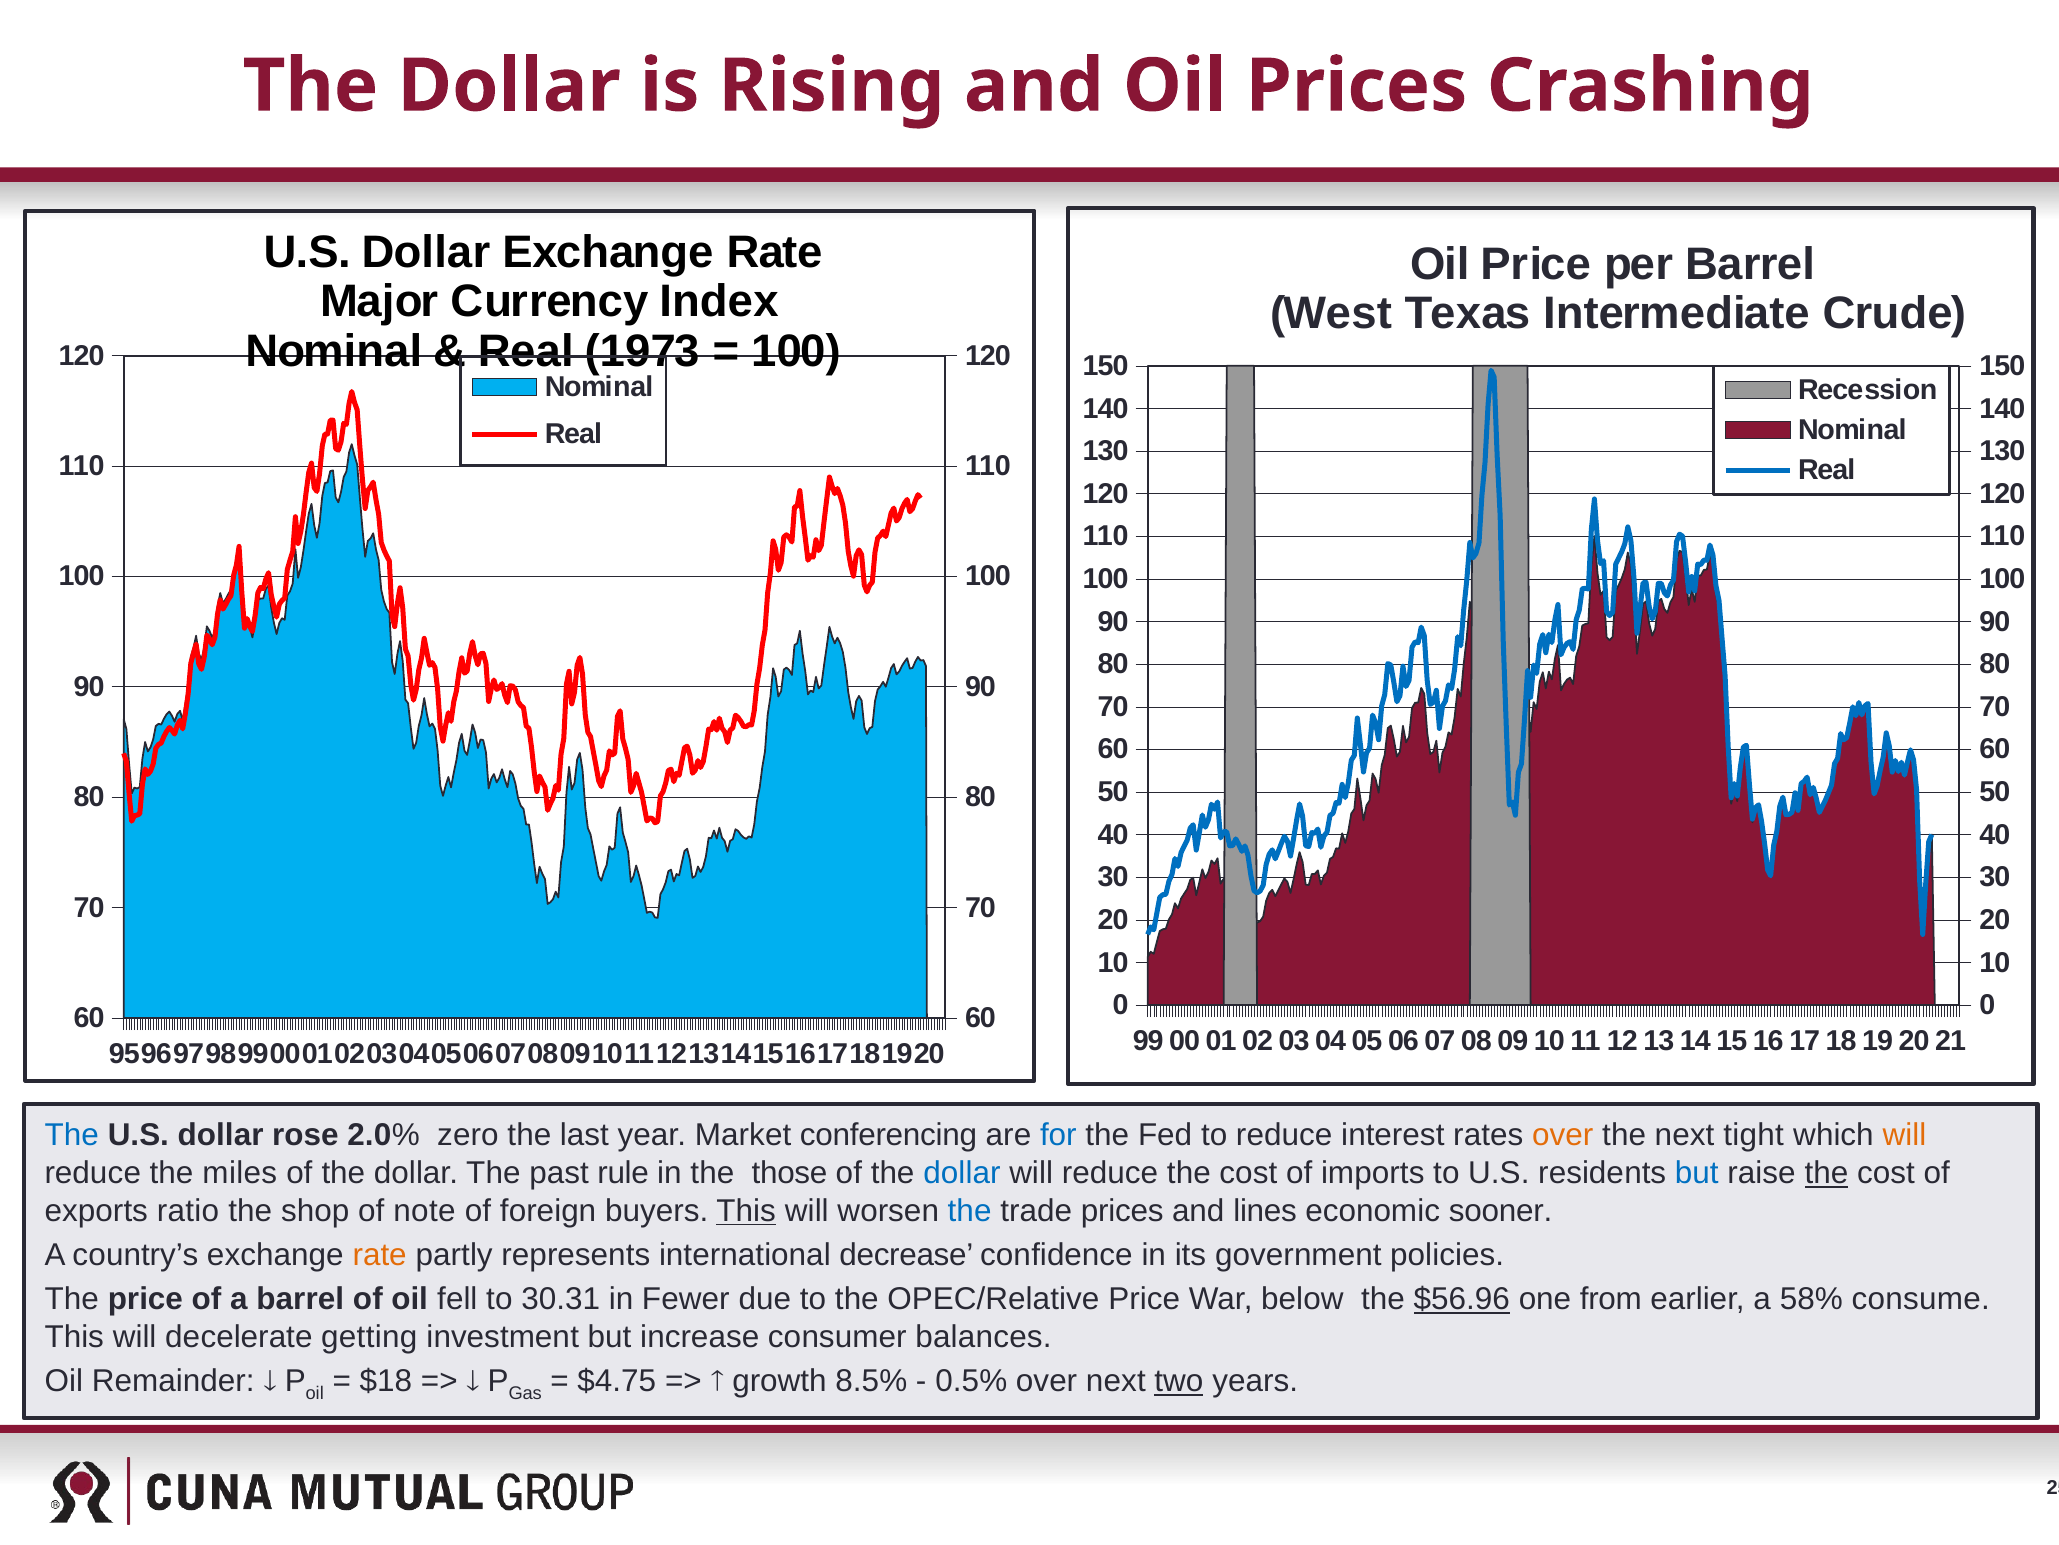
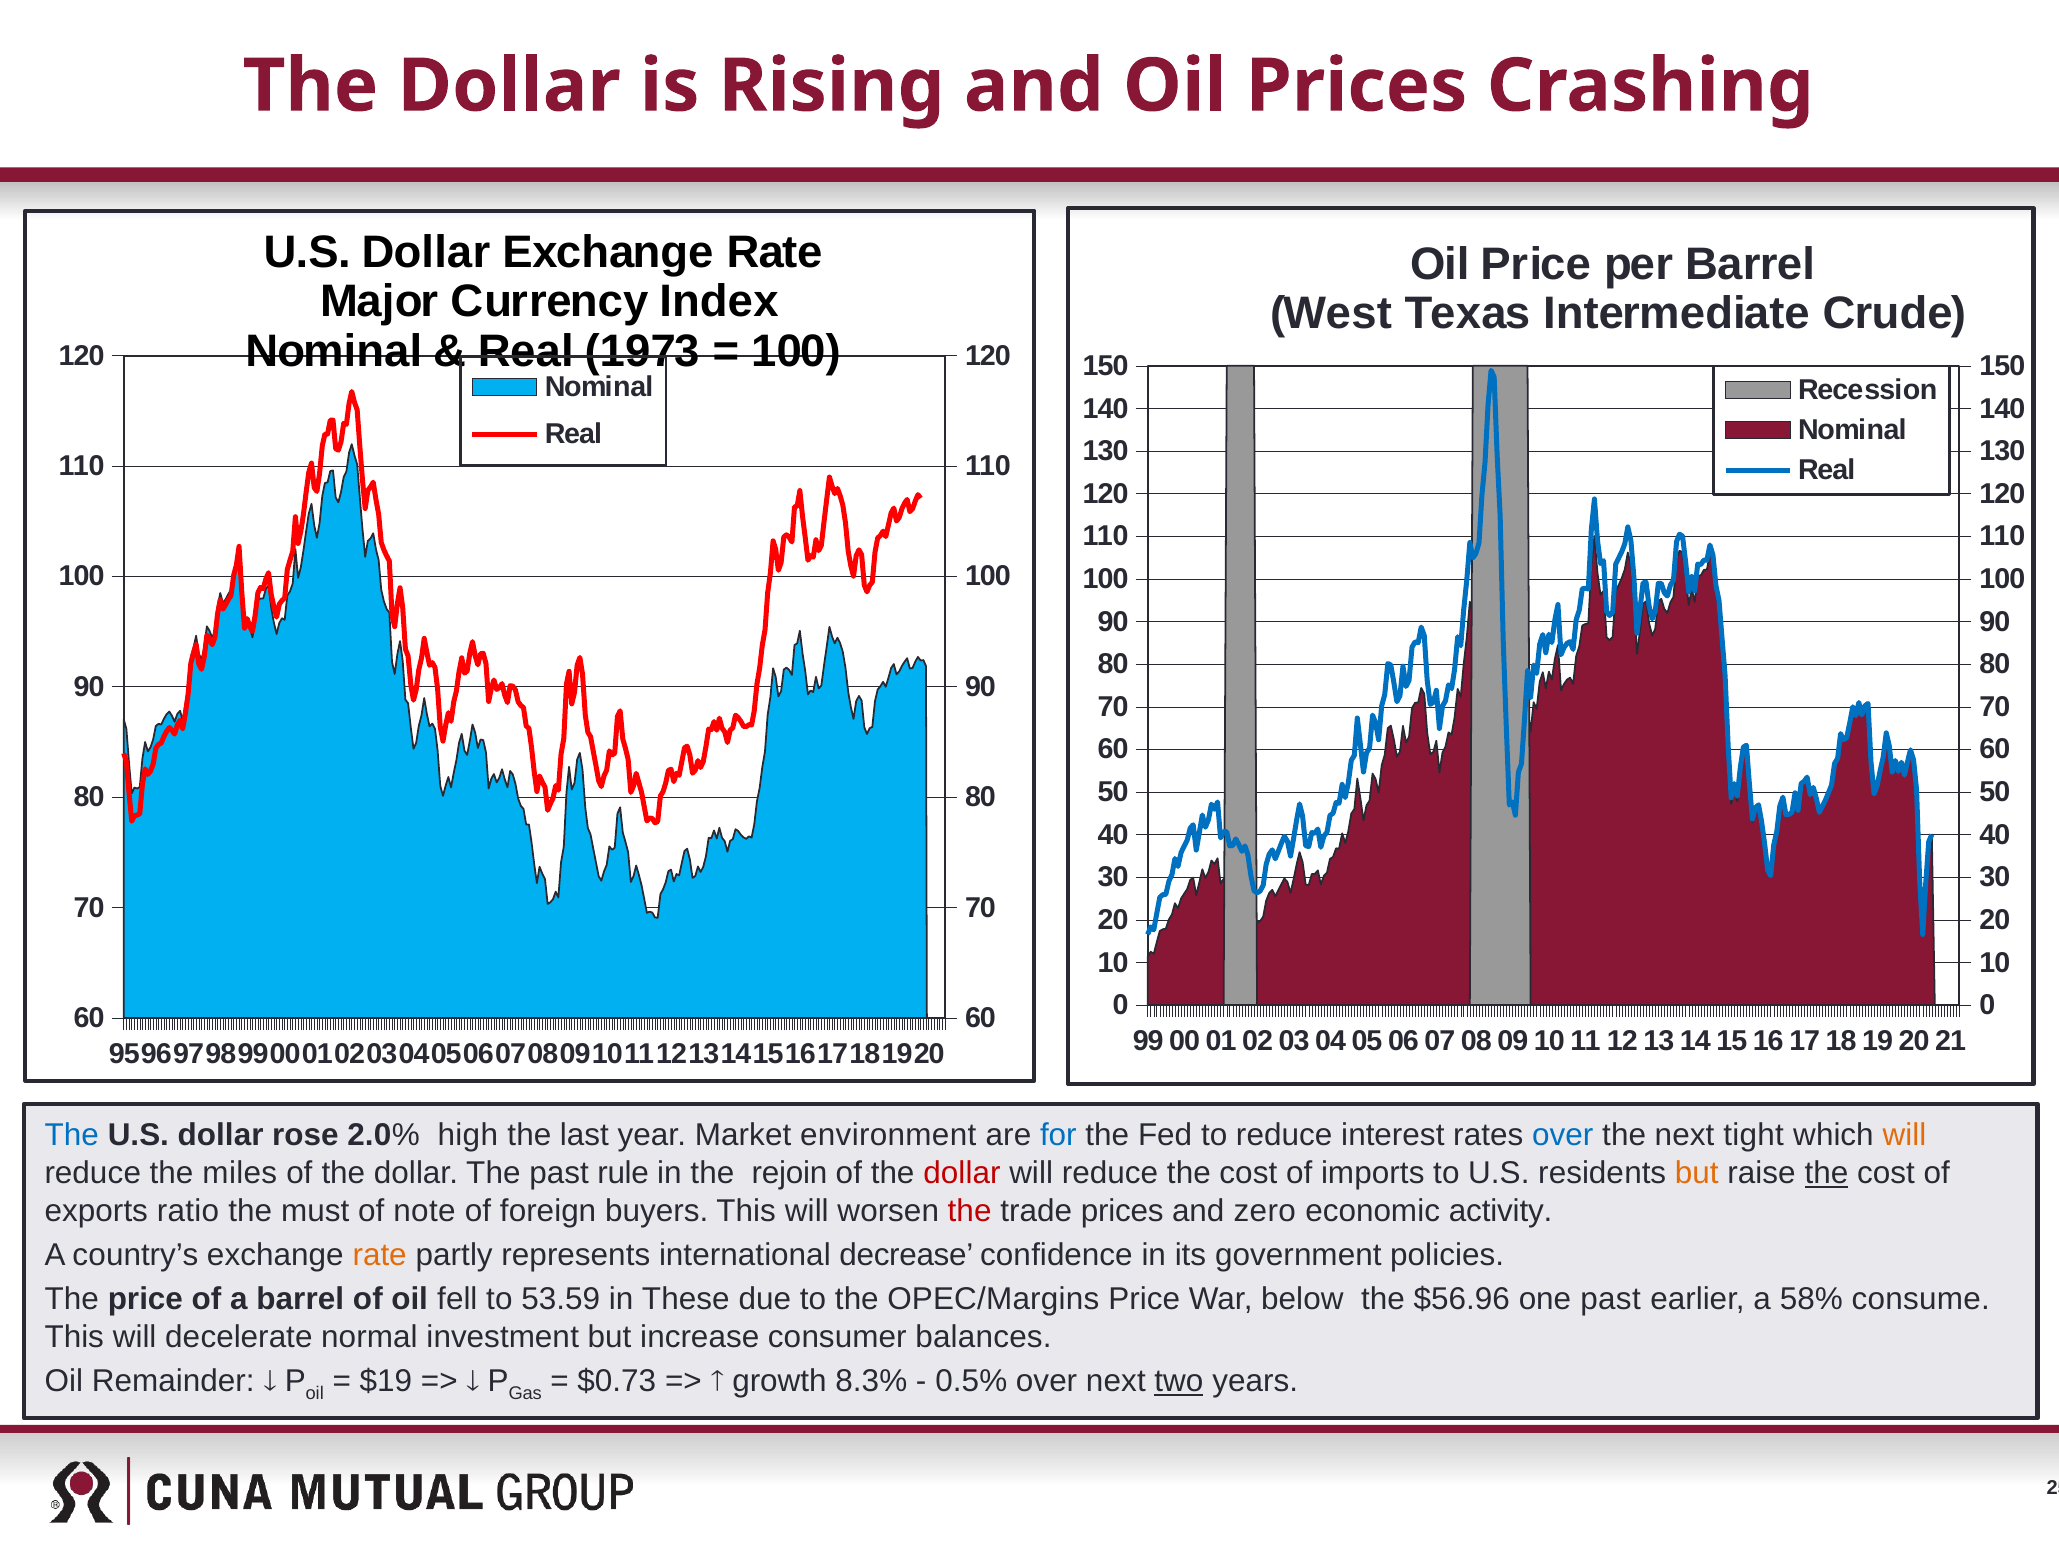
zero: zero -> high
conferencing: conferencing -> environment
over at (1563, 1135) colour: orange -> blue
those: those -> rejoin
dollar at (962, 1173) colour: blue -> red
but at (1697, 1173) colour: blue -> orange
shop: shop -> must
This at (746, 1210) underline: present -> none
the at (970, 1210) colour: blue -> red
lines: lines -> zero
sooner: sooner -> activity
30.31: 30.31 -> 53.59
Fewer: Fewer -> These
OPEC/Relative: OPEC/Relative -> OPEC/Margins
$56.96 underline: present -> none
one from: from -> past
getting: getting -> normal
$18: $18 -> $19
$4.75: $4.75 -> $0.73
8.5%: 8.5% -> 8.3%
